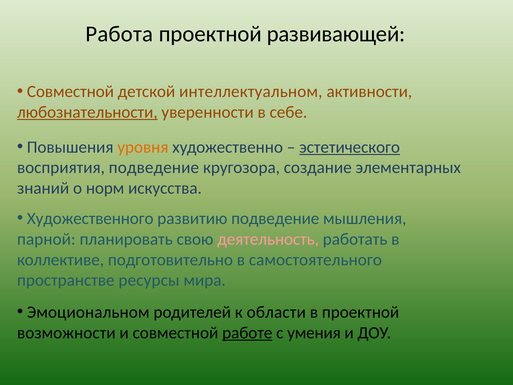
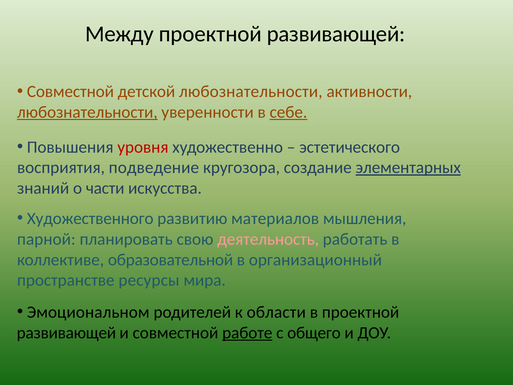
Работа: Работа -> Между
детской интеллектуальном: интеллектуальном -> любознательности
себе underline: none -> present
уровня colour: orange -> red
эстетического underline: present -> none
элементарных underline: none -> present
норм: норм -> части
развитию подведение: подведение -> материалов
подготовительно: подготовительно -> образовательной
самостоятельного: самостоятельного -> организационный
возможности at (66, 333): возможности -> развивающей
умения: умения -> общего
